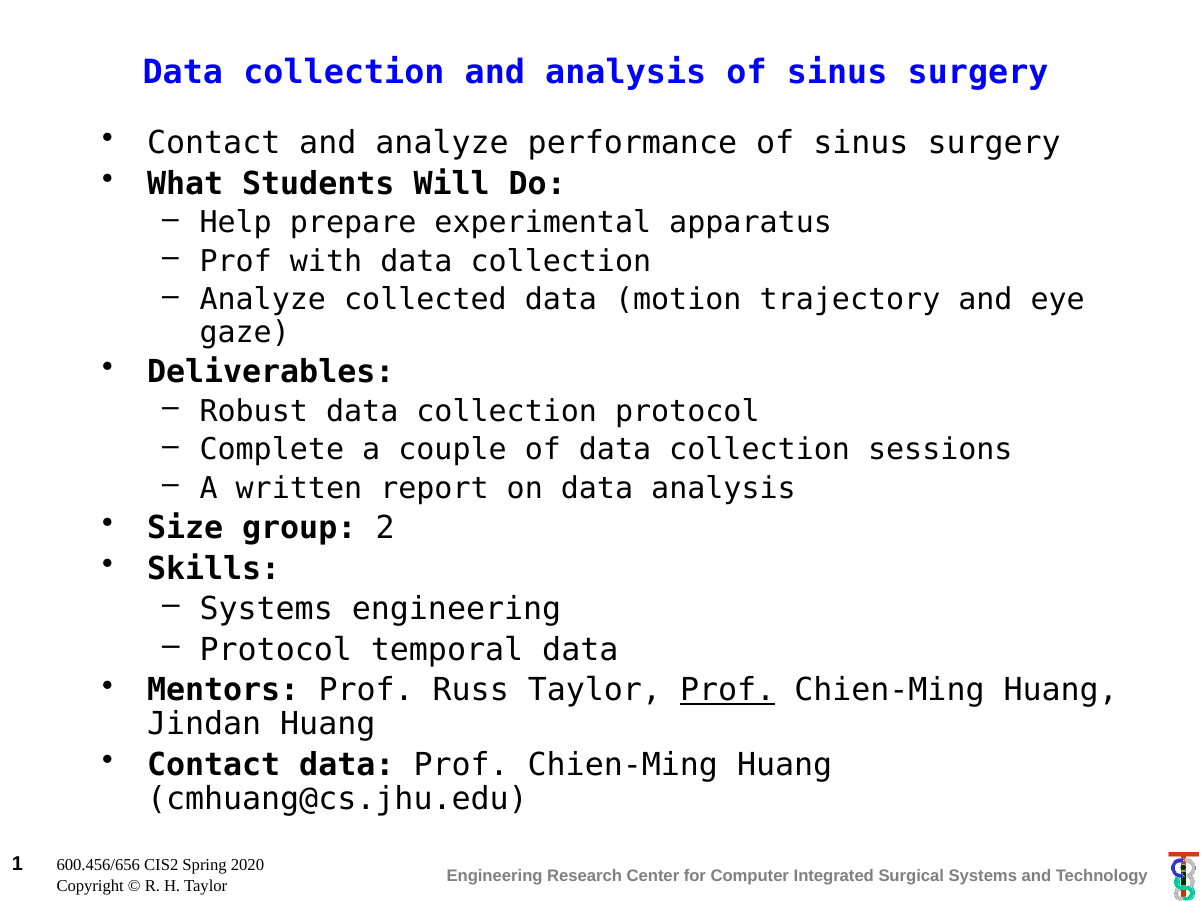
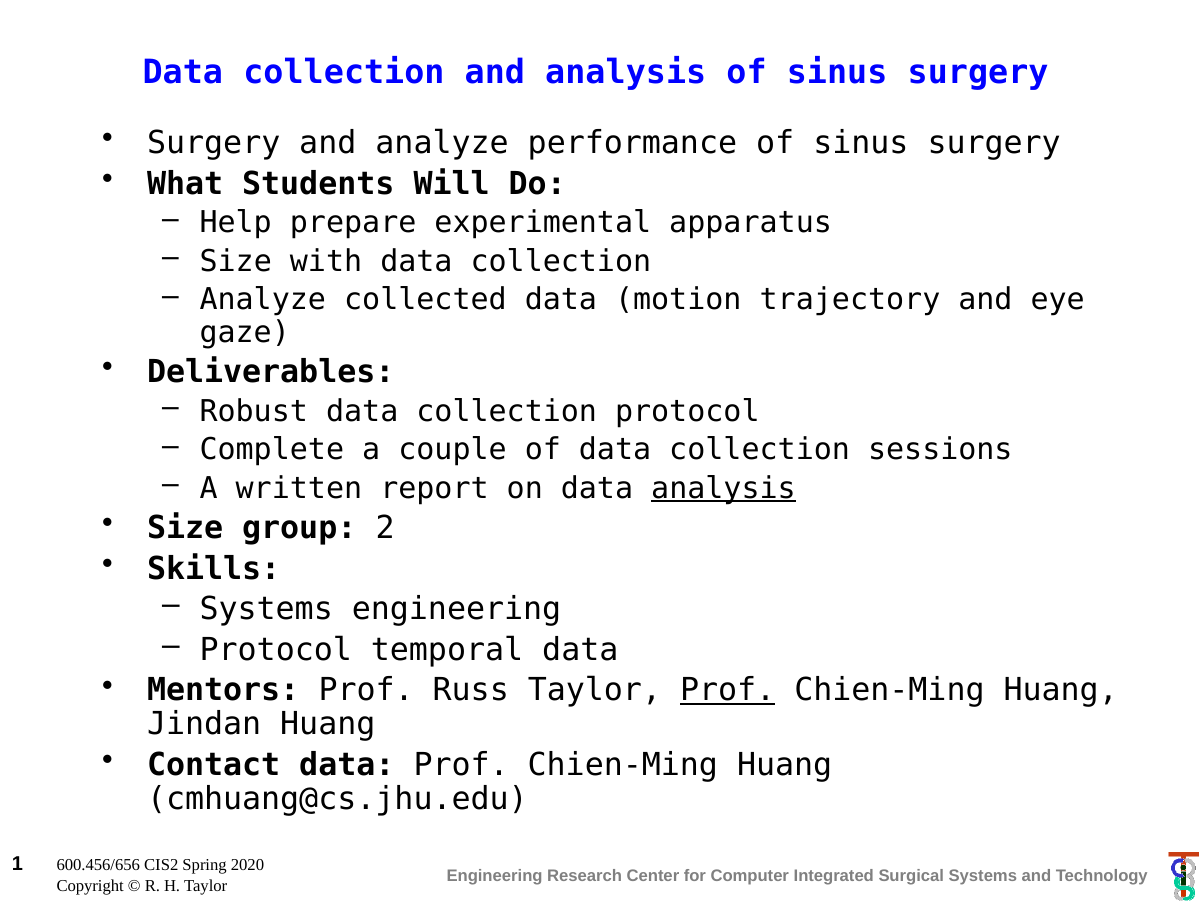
Contact at (214, 143): Contact -> Surgery
Prof at (236, 261): Prof -> Size
analysis at (723, 488) underline: none -> present
